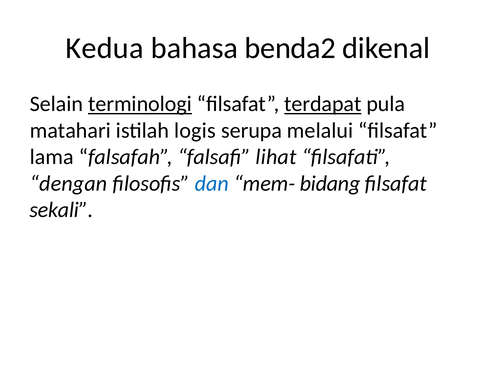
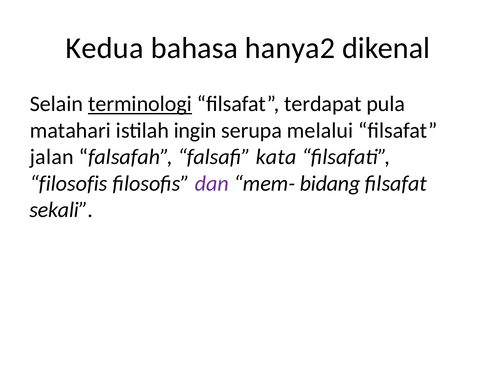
benda2: benda2 -> hanya2
terdapat underline: present -> none
logis: logis -> ingin
lama: lama -> jalan
lihat: lihat -> kata
dengan at (69, 183): dengan -> filosofis
dan colour: blue -> purple
